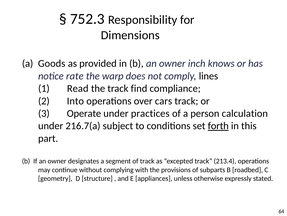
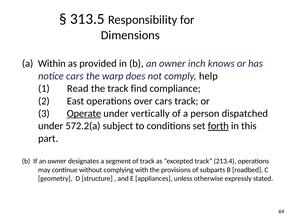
752.3: 752.3 -> 313.5
Goods: Goods -> Within
notice rate: rate -> cars
lines: lines -> help
Into: Into -> East
Operate underline: none -> present
practices: practices -> vertically
calculation: calculation -> dispatched
216.7(a: 216.7(a -> 572.2(a
